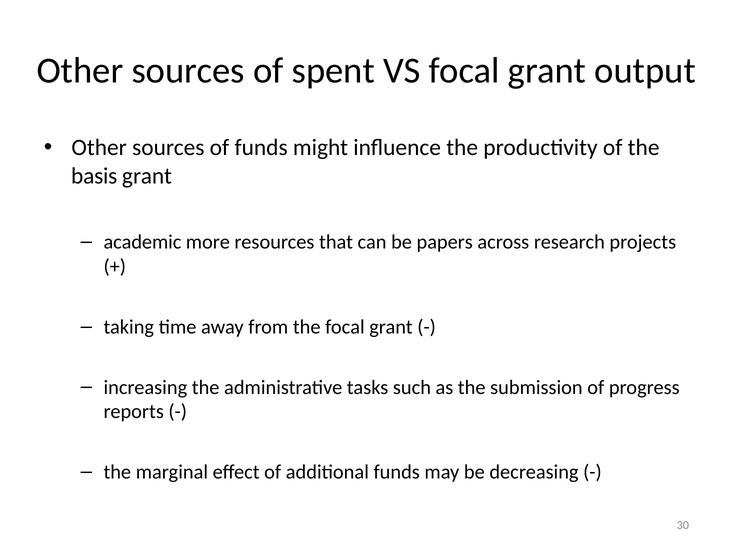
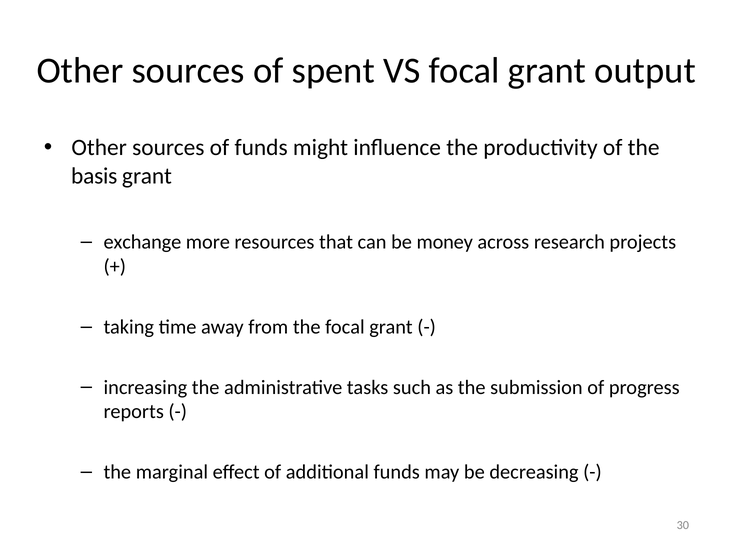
academic: academic -> exchange
papers: papers -> money
